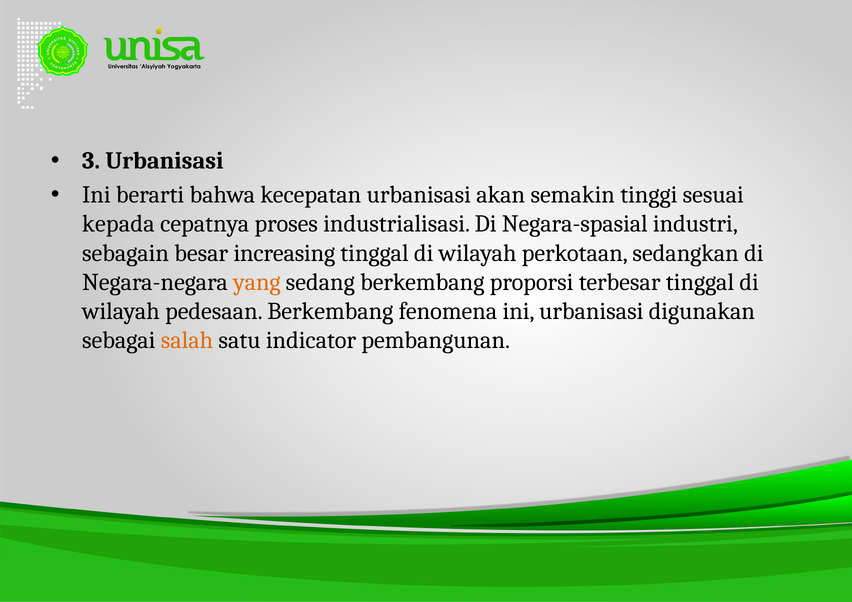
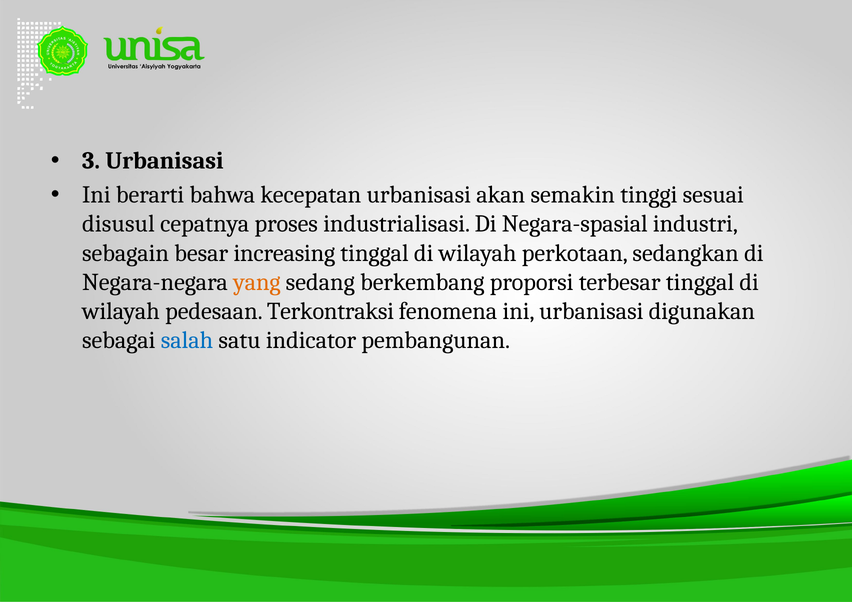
kepada: kepada -> disusul
pedesaan Berkembang: Berkembang -> Terkontraksi
salah colour: orange -> blue
